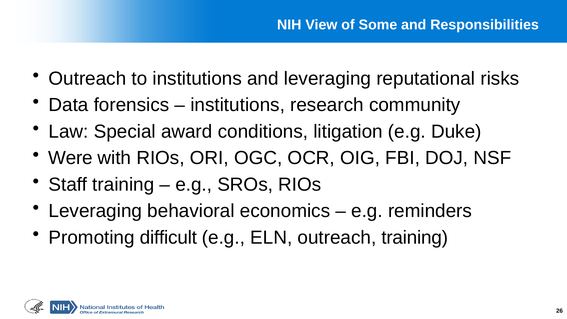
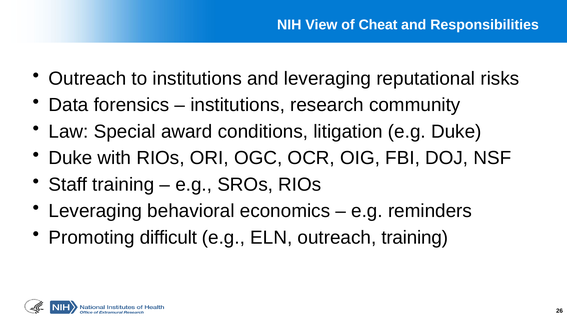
Some: Some -> Cheat
Were at (71, 158): Were -> Duke
